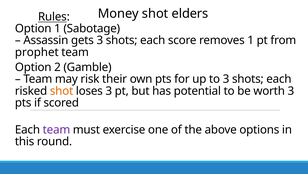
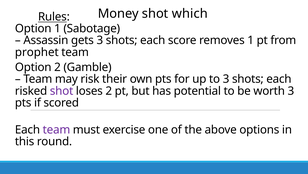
elders: elders -> which
shot at (62, 91) colour: orange -> purple
loses 3: 3 -> 2
